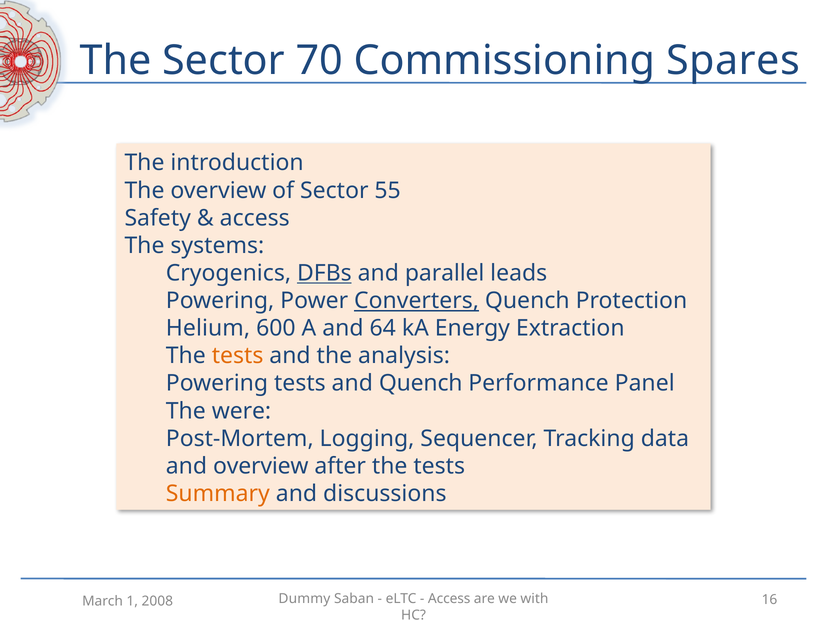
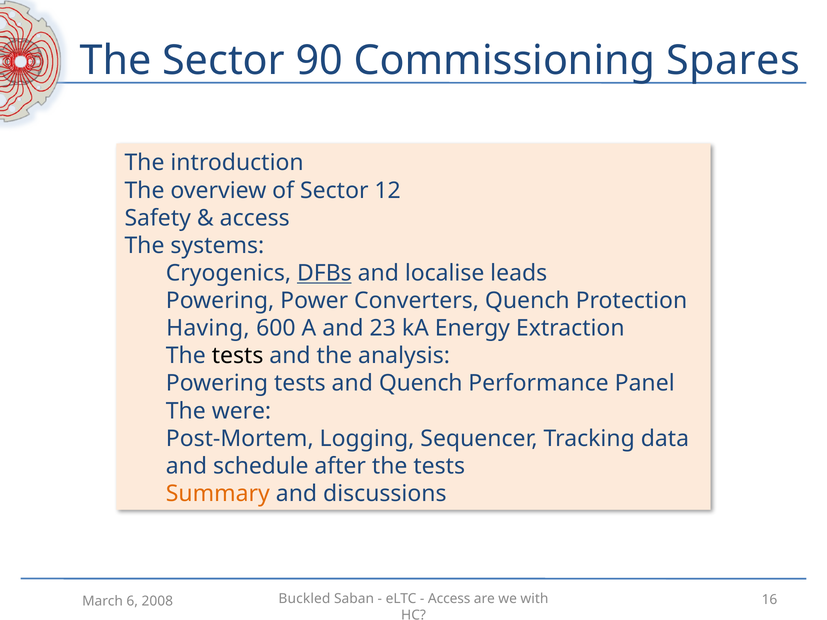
70: 70 -> 90
55: 55 -> 12
parallel: parallel -> localise
Converters underline: present -> none
Helium: Helium -> Having
64: 64 -> 23
tests at (238, 356) colour: orange -> black
and overview: overview -> schedule
Dummy: Dummy -> Buckled
1: 1 -> 6
